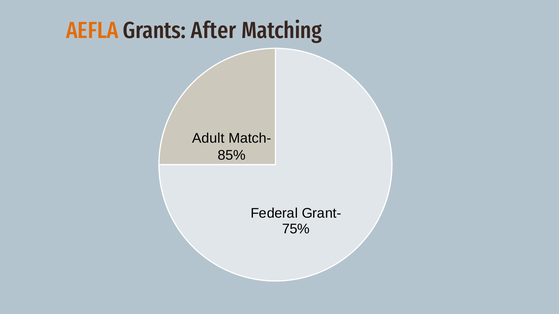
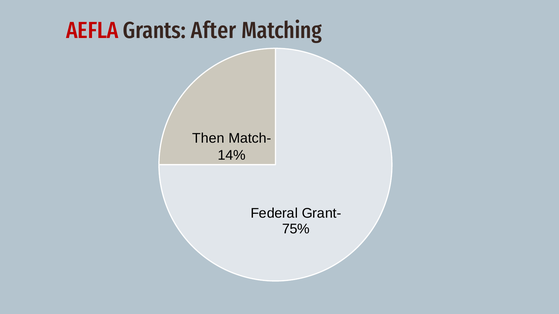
AEFLA colour: orange -> red
Adult: Adult -> Then
85%: 85% -> 14%
